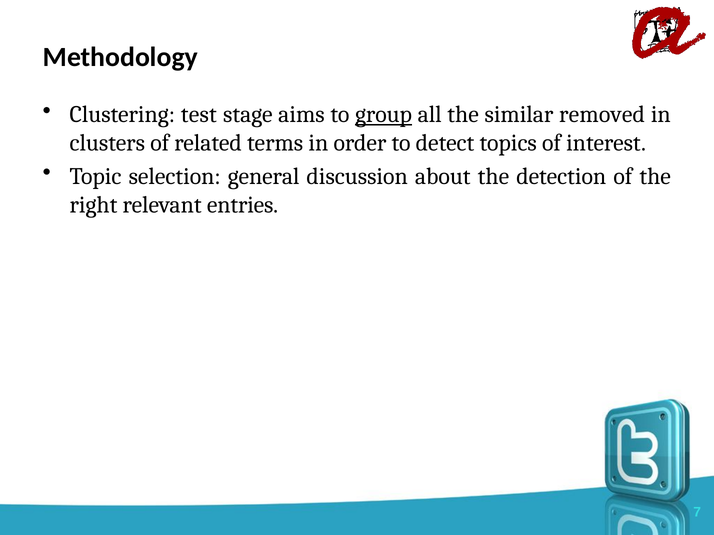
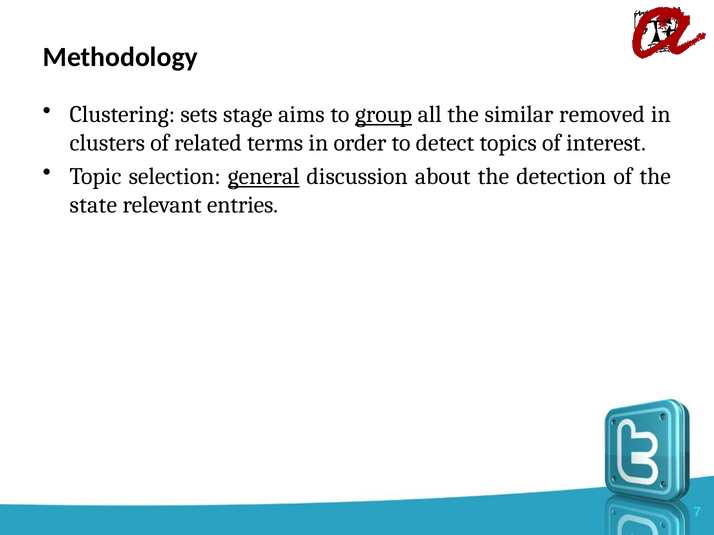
test: test -> sets
general underline: none -> present
right: right -> state
